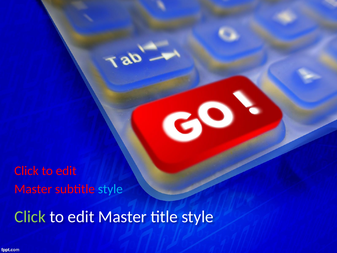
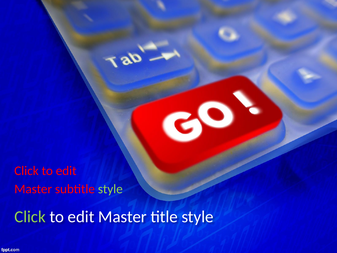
style at (110, 189) colour: light blue -> light green
